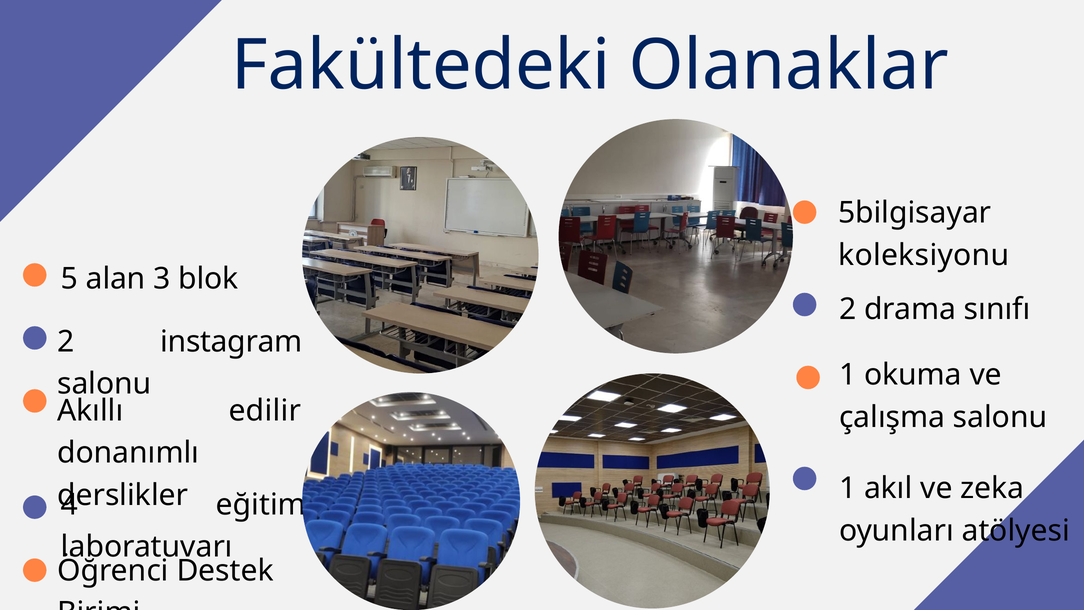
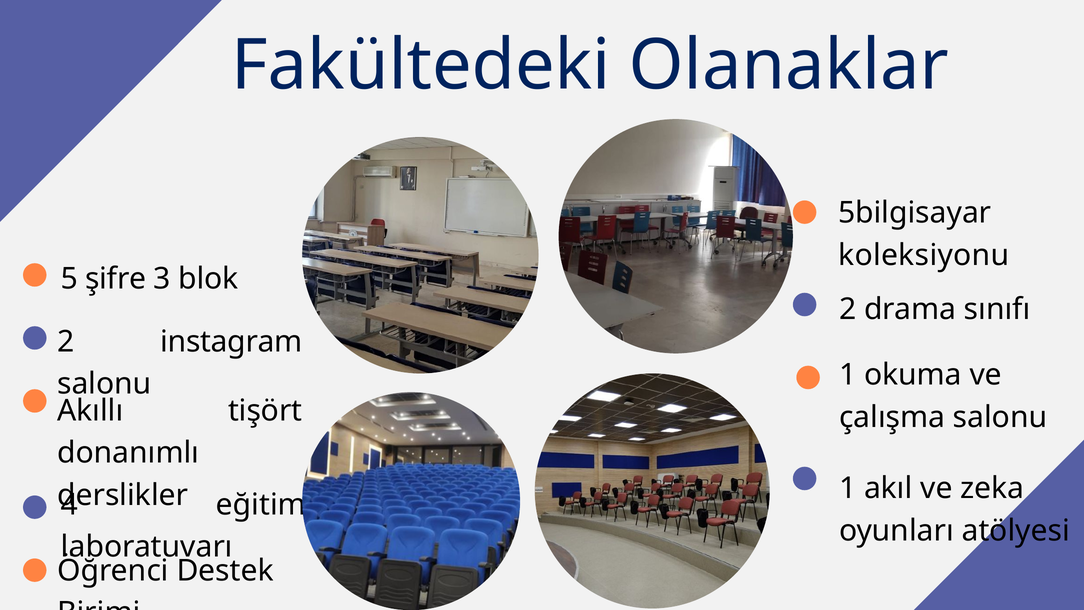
alan: alan -> şifre
edilir: edilir -> tişört
